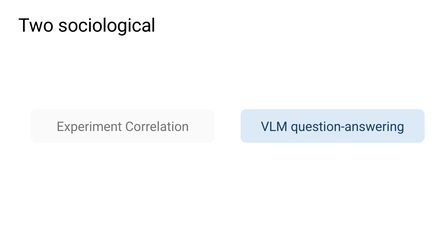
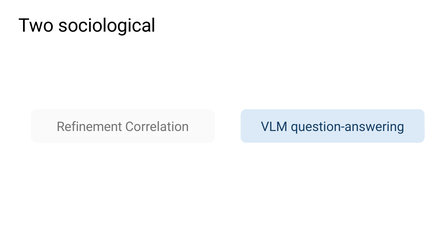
Experiment: Experiment -> Refinement
